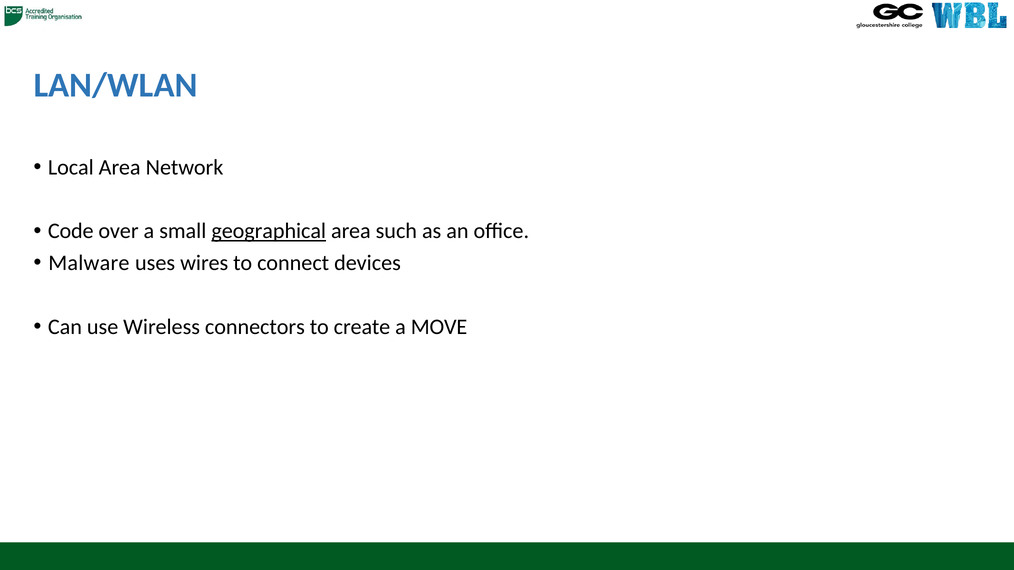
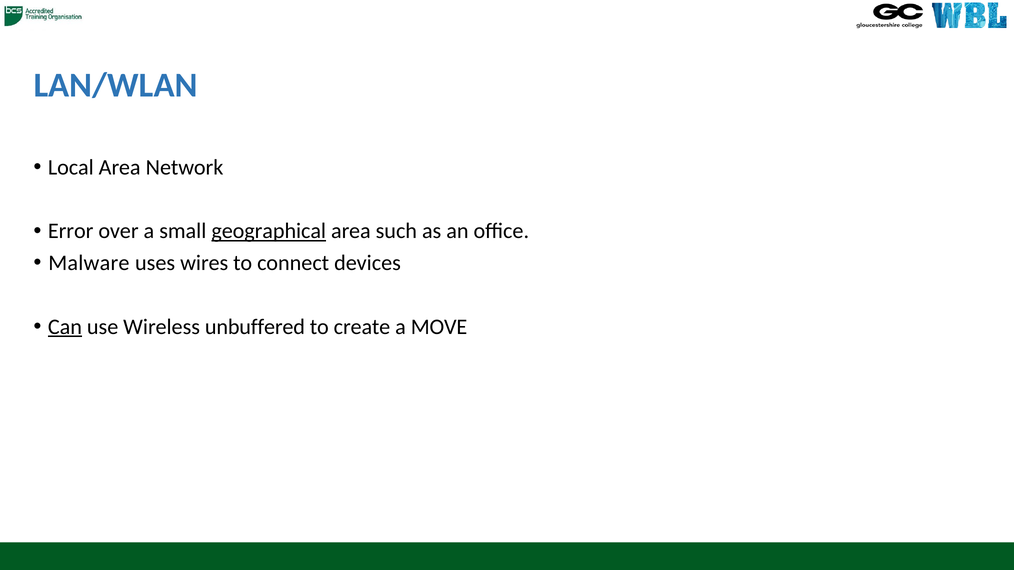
Code: Code -> Error
Can underline: none -> present
connectors: connectors -> unbuffered
